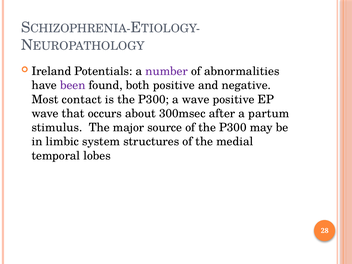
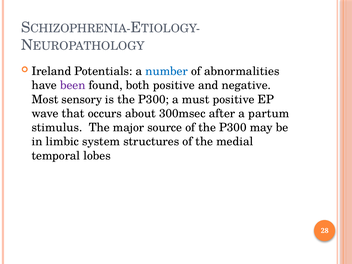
number colour: purple -> blue
contact: contact -> sensory
a wave: wave -> must
